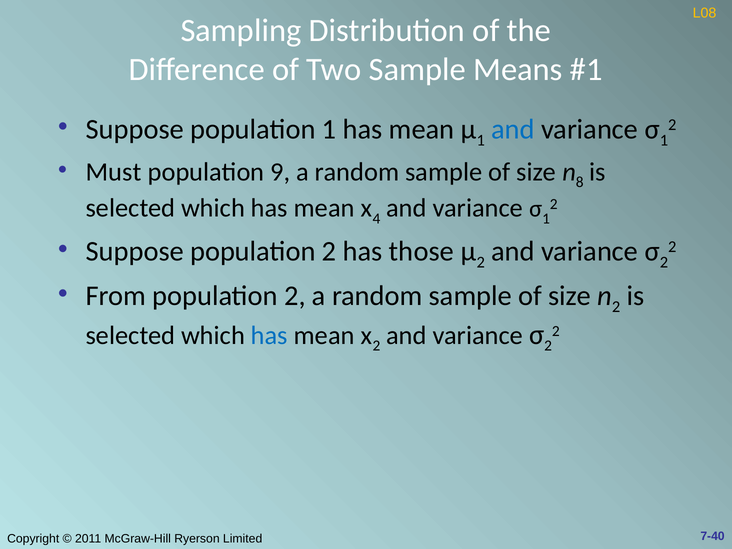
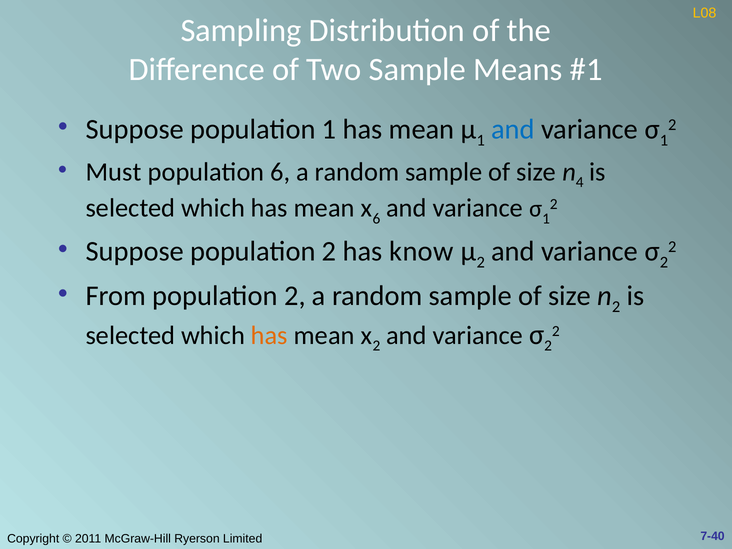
population 9: 9 -> 6
8: 8 -> 4
4 at (376, 218): 4 -> 6
those: those -> know
has at (269, 336) colour: blue -> orange
